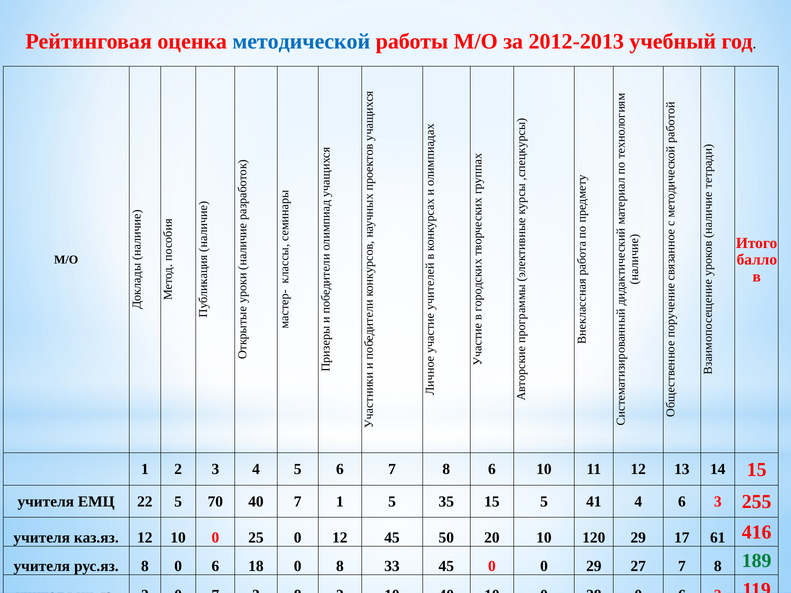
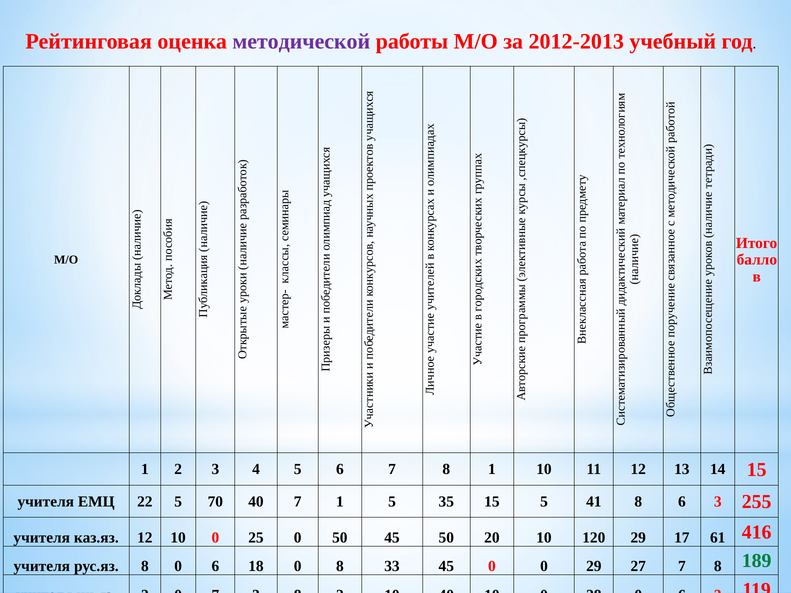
методической colour: blue -> purple
8 6: 6 -> 1
41 4: 4 -> 8
25 0 12: 12 -> 50
